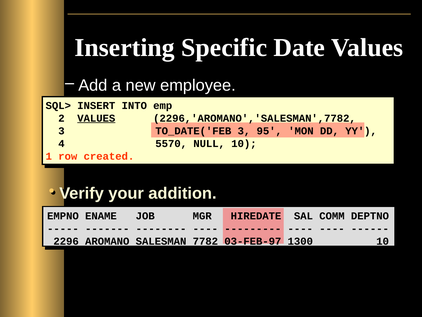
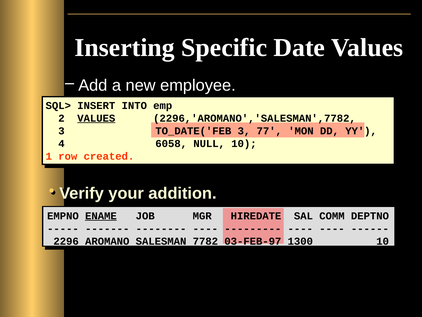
95: 95 -> 77
5570: 5570 -> 6058
ENAME underline: none -> present
